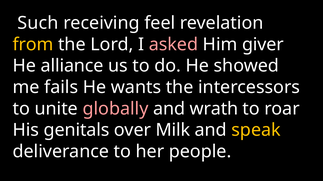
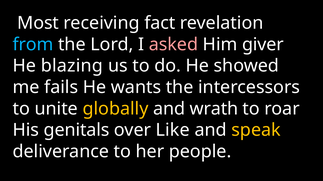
Such: Such -> Most
feel: feel -> fact
from colour: yellow -> light blue
alliance: alliance -> blazing
globally colour: pink -> yellow
Milk: Milk -> Like
